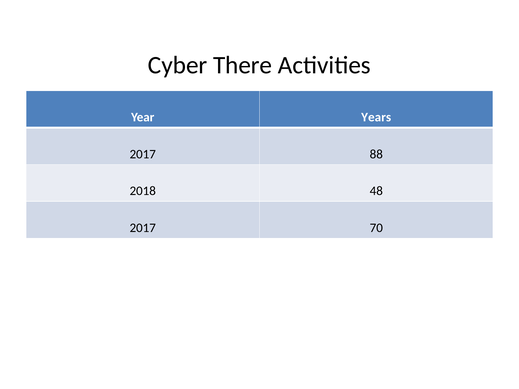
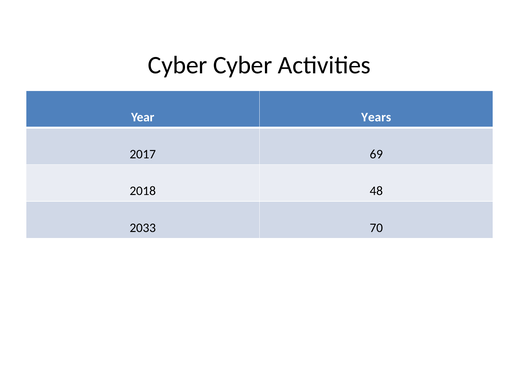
Cyber There: There -> Cyber
88: 88 -> 69
2017 at (143, 228): 2017 -> 2033
